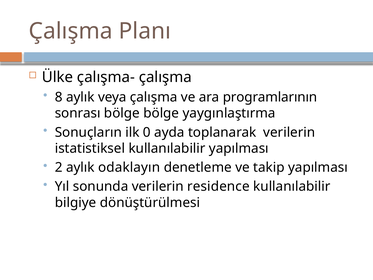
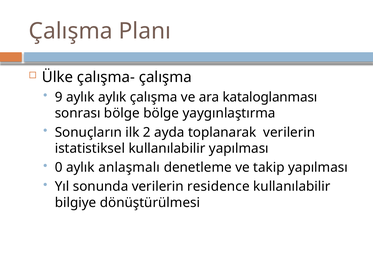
8: 8 -> 9
aylık veya: veya -> aylık
programlarının: programlarının -> kataloglanması
0: 0 -> 2
2: 2 -> 0
odaklayın: odaklayın -> anlaşmalı
